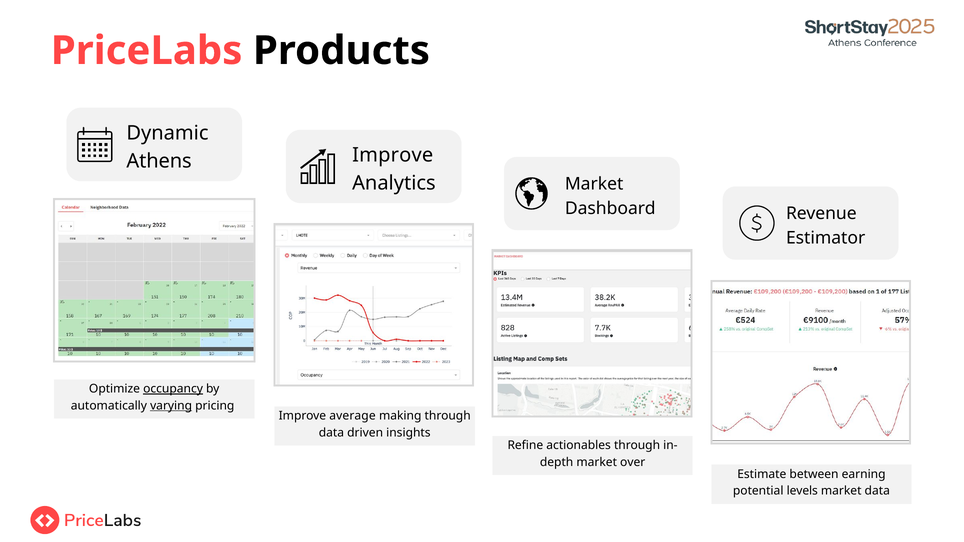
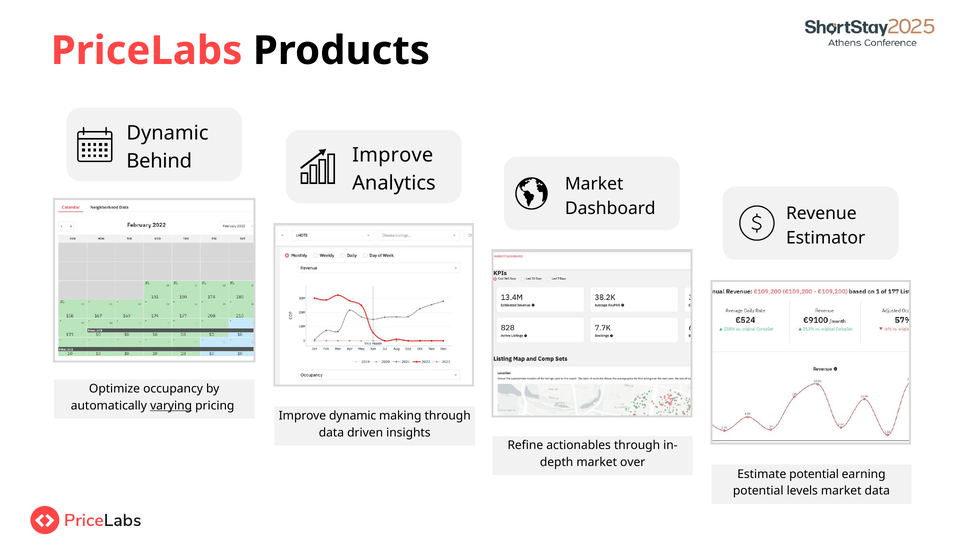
Athens: Athens -> Behind
occupancy underline: present -> none
Improve average: average -> dynamic
Estimate between: between -> potential
